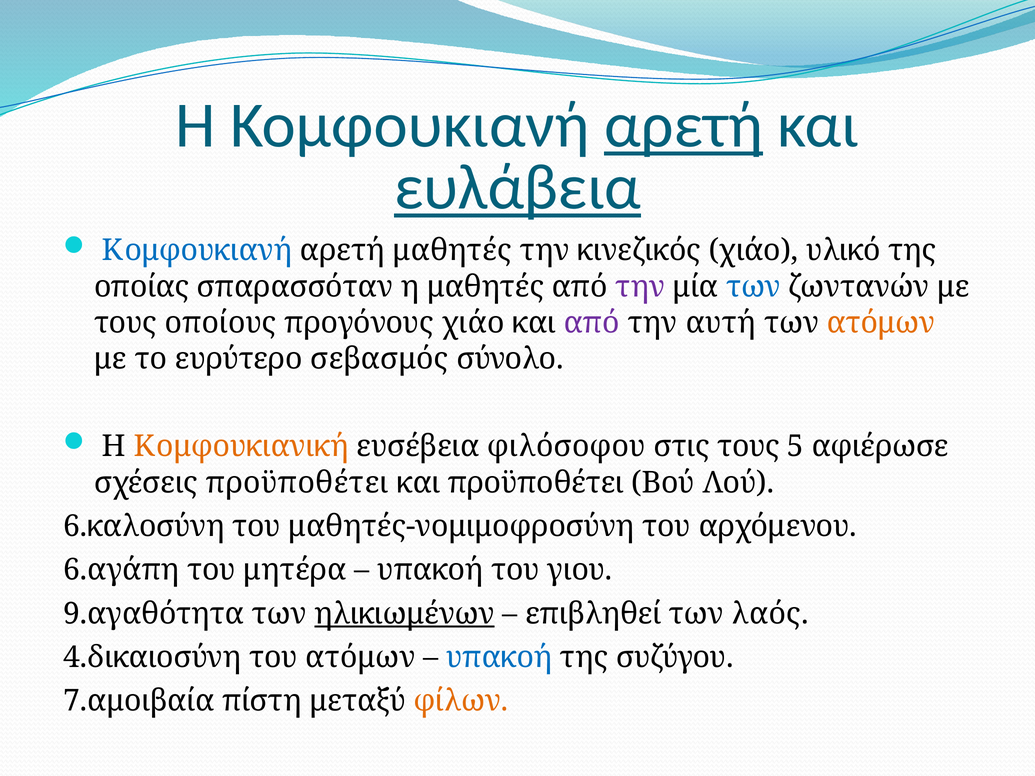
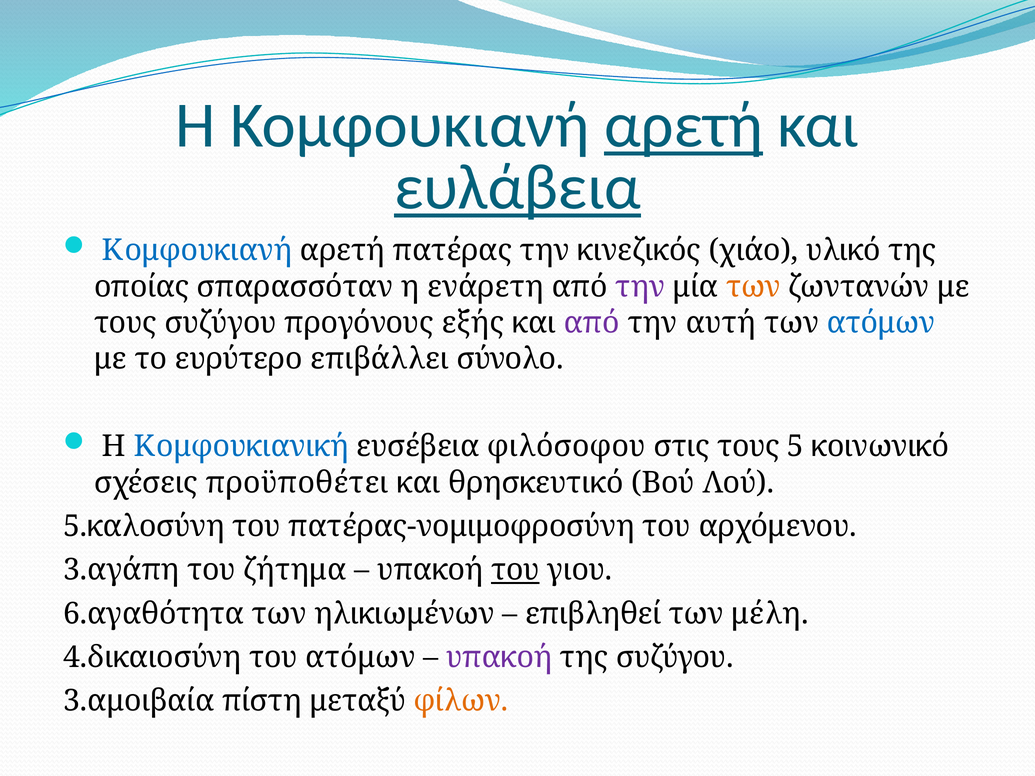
αρετή μαθητές: μαθητές -> πατέρας
η μαθητές: μαθητές -> ενάρετη
των at (753, 287) colour: blue -> orange
τους οποίους: οποίους -> συζύγου
προγόνους χιάο: χιάο -> εξής
ατόμων at (881, 323) colour: orange -> blue
σεβασμός: σεβασμός -> επιβάλλει
Κομφουκιανική colour: orange -> blue
αφιέρωσε: αφιέρωσε -> κοινωνικό
και προϋποθέτει: προϋποθέτει -> θρησκευτικό
6.καλοσύνη: 6.καλοσύνη -> 5.καλοσύνη
μαθητές-νομιμοφροσύνη: μαθητές-νομιμοφροσύνη -> πατέρας-νομιμοφροσύνη
6.αγάπη: 6.αγάπη -> 3.αγάπη
μητέρα: μητέρα -> ζήτημα
του at (515, 570) underline: none -> present
9.αγαθότητα: 9.αγαθότητα -> 6.αγαθότητα
ηλικιωμένων underline: present -> none
λαός: λαός -> μέλη
υπακοή at (499, 657) colour: blue -> purple
7.αμοιβαία: 7.αμοιβαία -> 3.αμοιβαία
